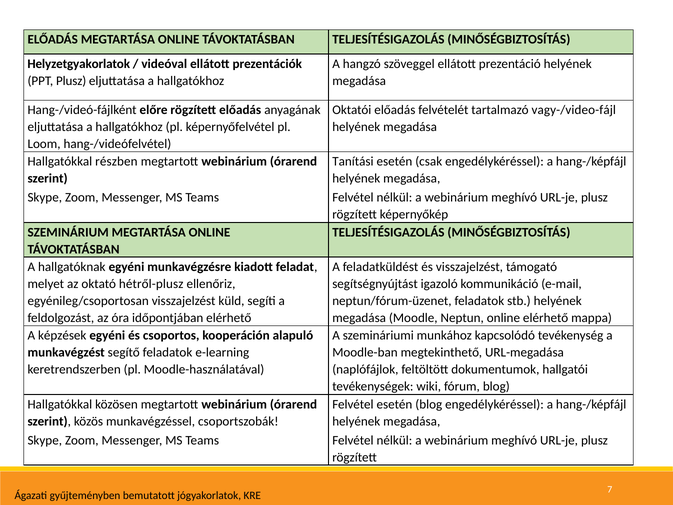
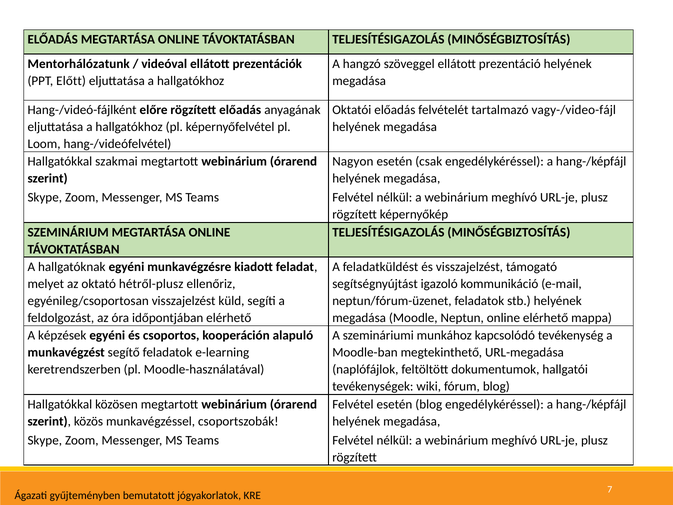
Helyzetgyakorlatok: Helyzetgyakorlatok -> Mentorhálózatunk
PPT Plusz: Plusz -> Előtt
részben: részben -> szakmai
Tanítási: Tanítási -> Nagyon
